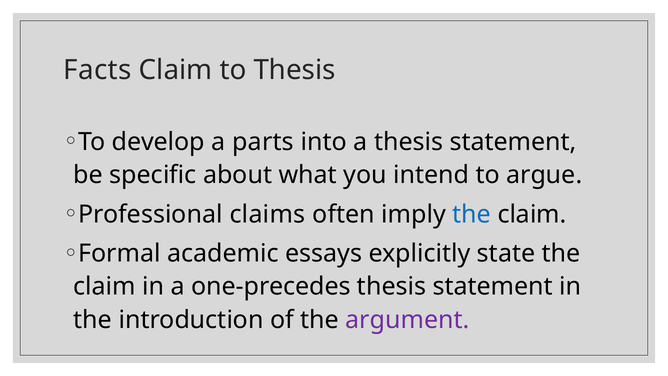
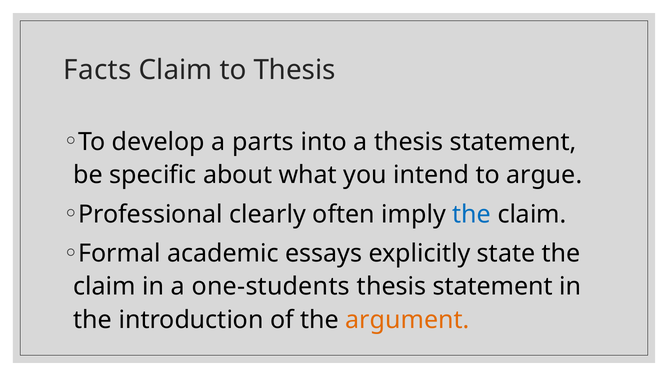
claims: claims -> clearly
one-precedes: one-precedes -> one-students
argument colour: purple -> orange
